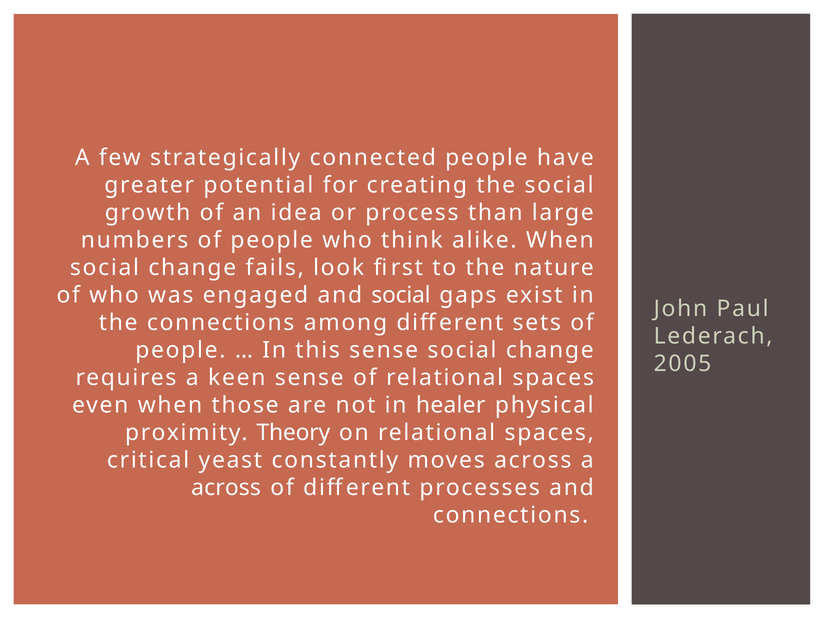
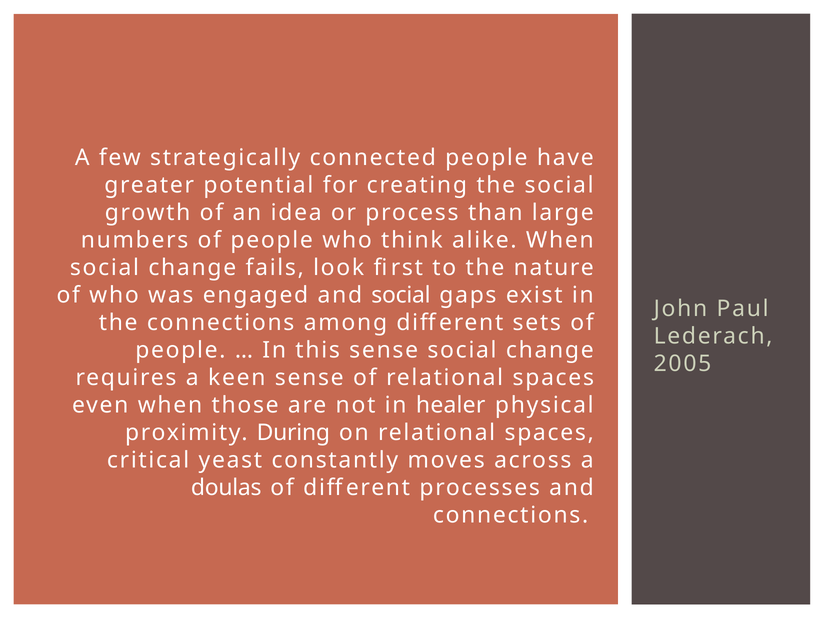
Theory: Theory -> During
across at (226, 487): across -> doulas
